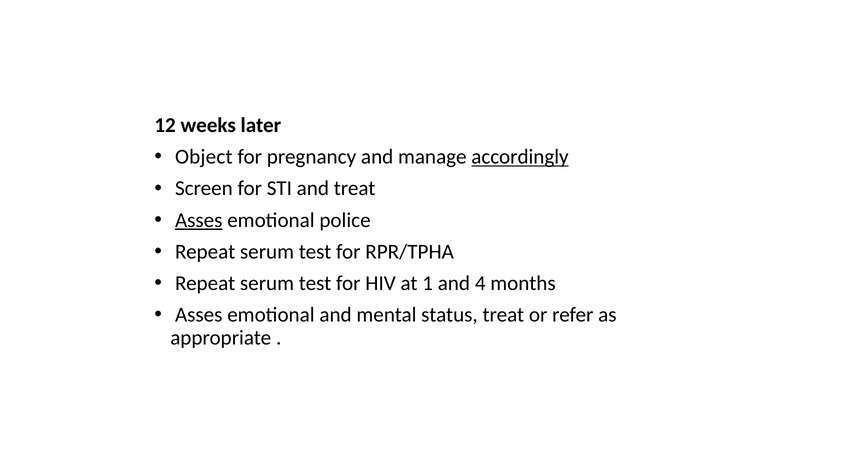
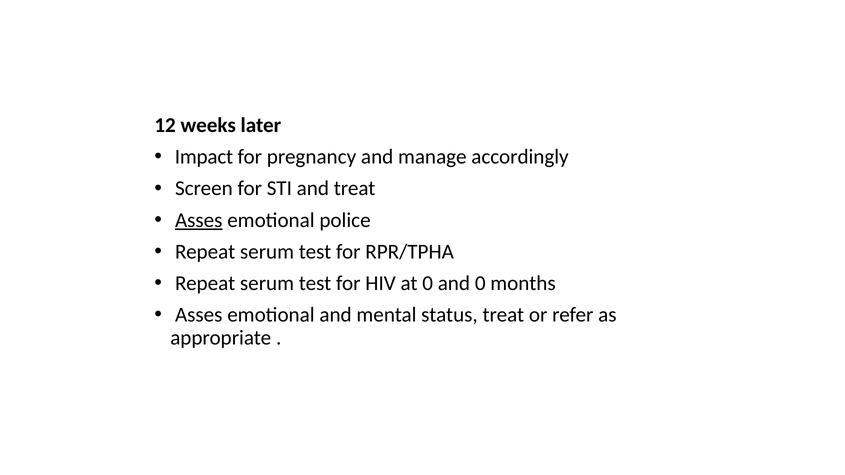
Object: Object -> Impact
accordingly underline: present -> none
at 1: 1 -> 0
and 4: 4 -> 0
